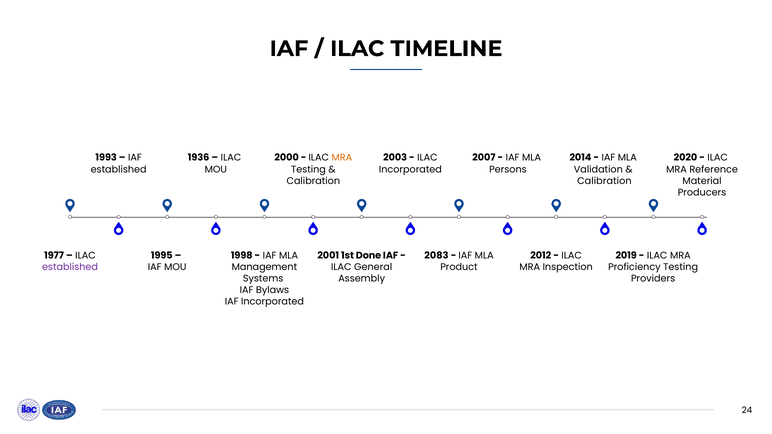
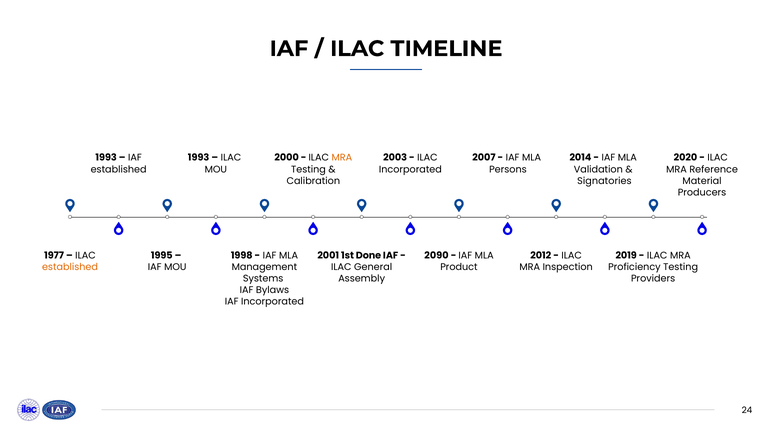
1936 at (199, 158): 1936 -> 1993
Calibration at (604, 181): Calibration -> Signatories
2083: 2083 -> 2090
established at (70, 267) colour: purple -> orange
